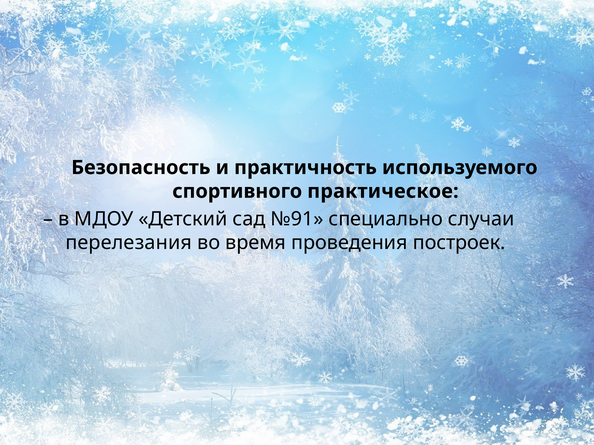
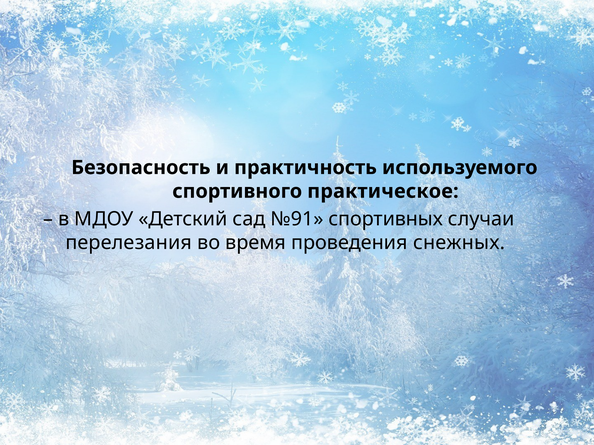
специально: специально -> спортивных
построек: построек -> снежных
